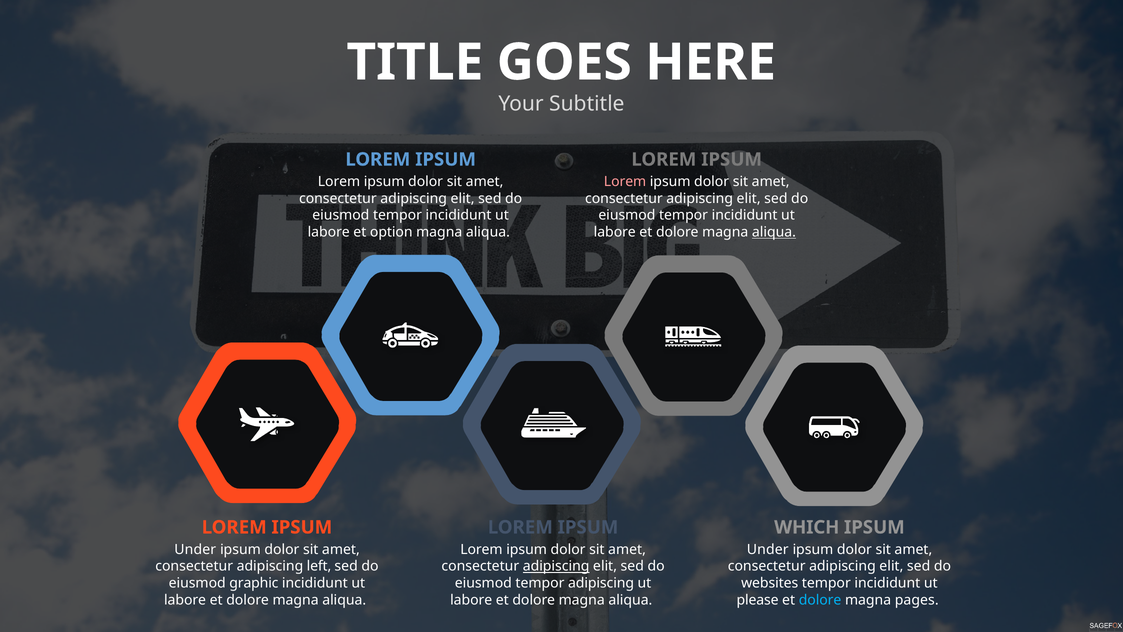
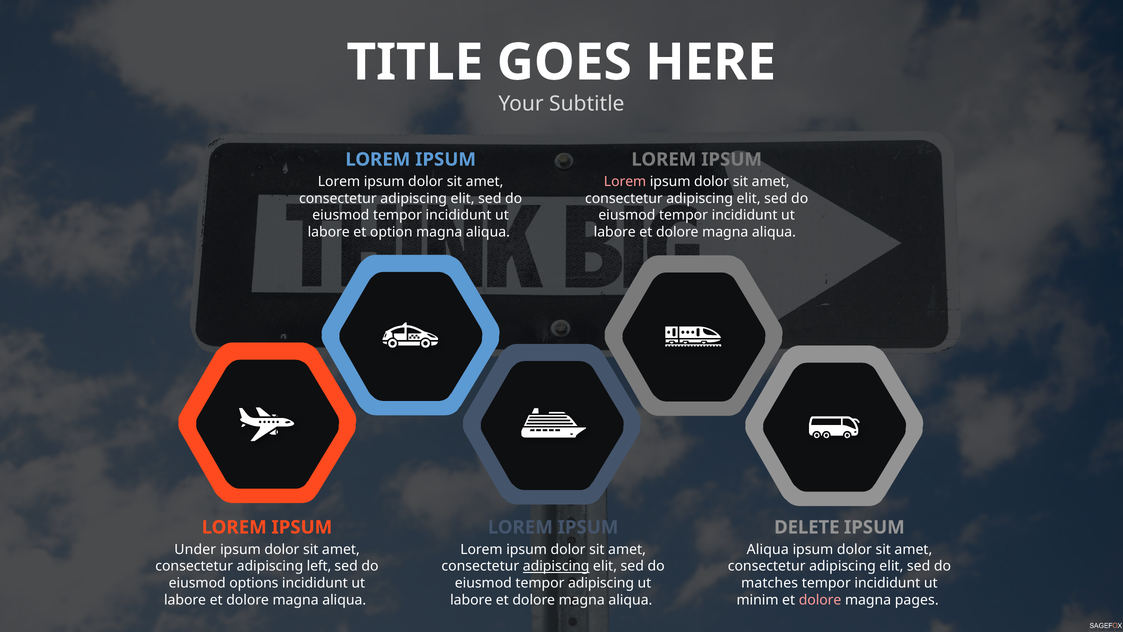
aliqua at (774, 232) underline: present -> none
WHICH: WHICH -> DELETE
Under at (768, 549): Under -> Aliqua
graphic: graphic -> options
websites: websites -> matches
please: please -> minim
dolore at (820, 600) colour: light blue -> pink
